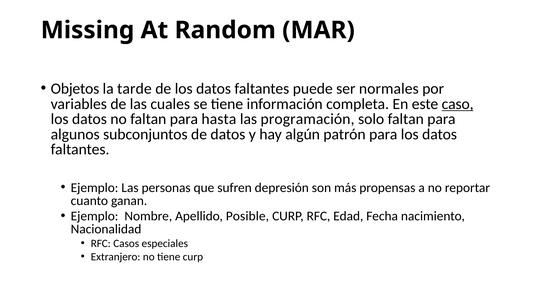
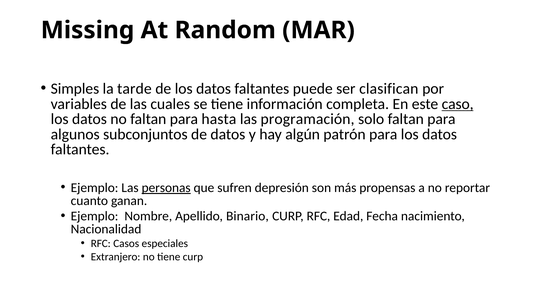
Objetos: Objetos -> Simples
normales: normales -> clasifican
personas underline: none -> present
Posible: Posible -> Binario
